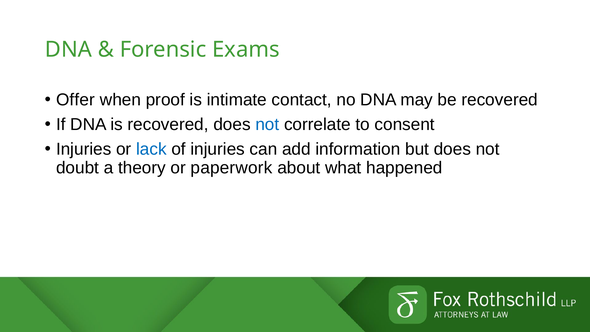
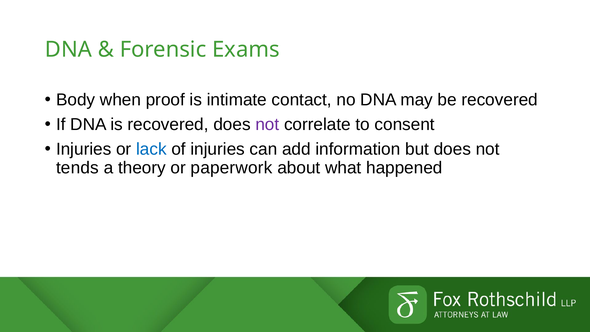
Offer: Offer -> Body
not at (267, 124) colour: blue -> purple
doubt: doubt -> tends
